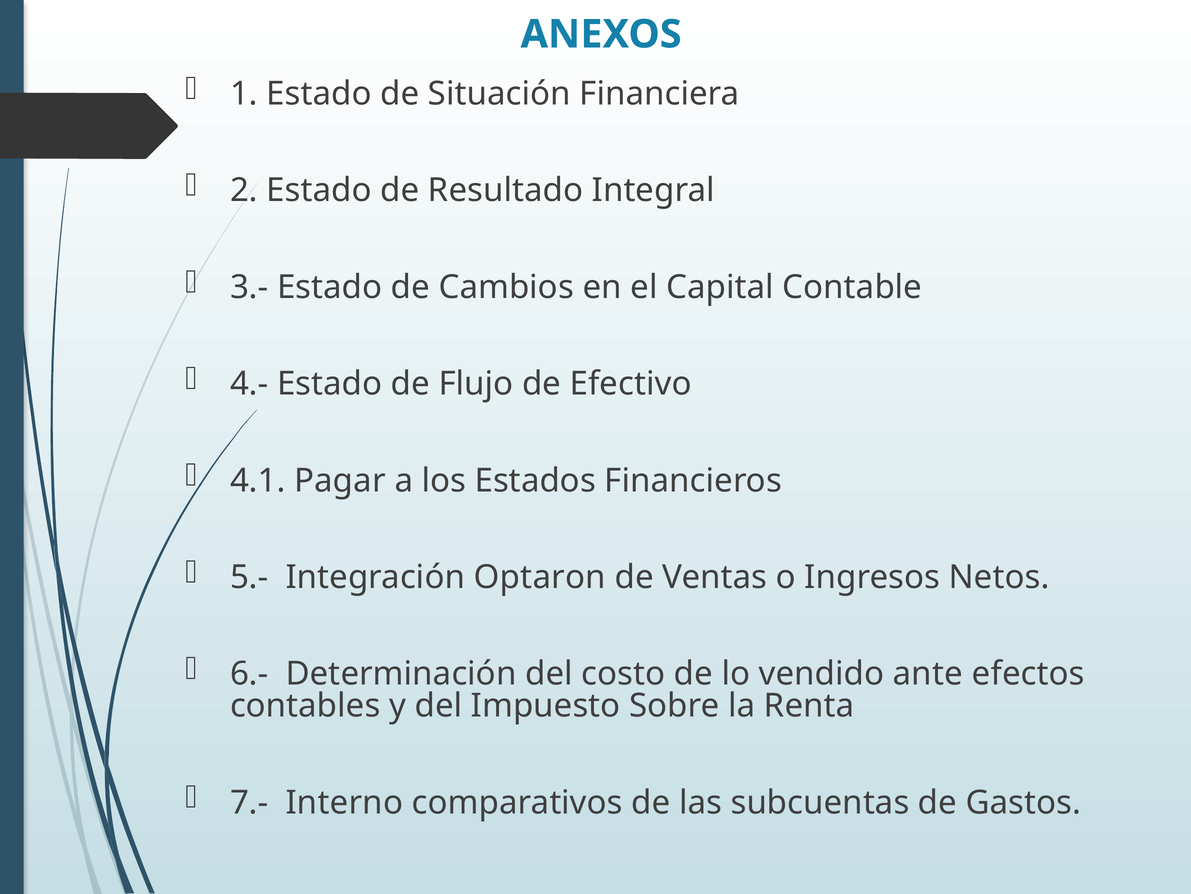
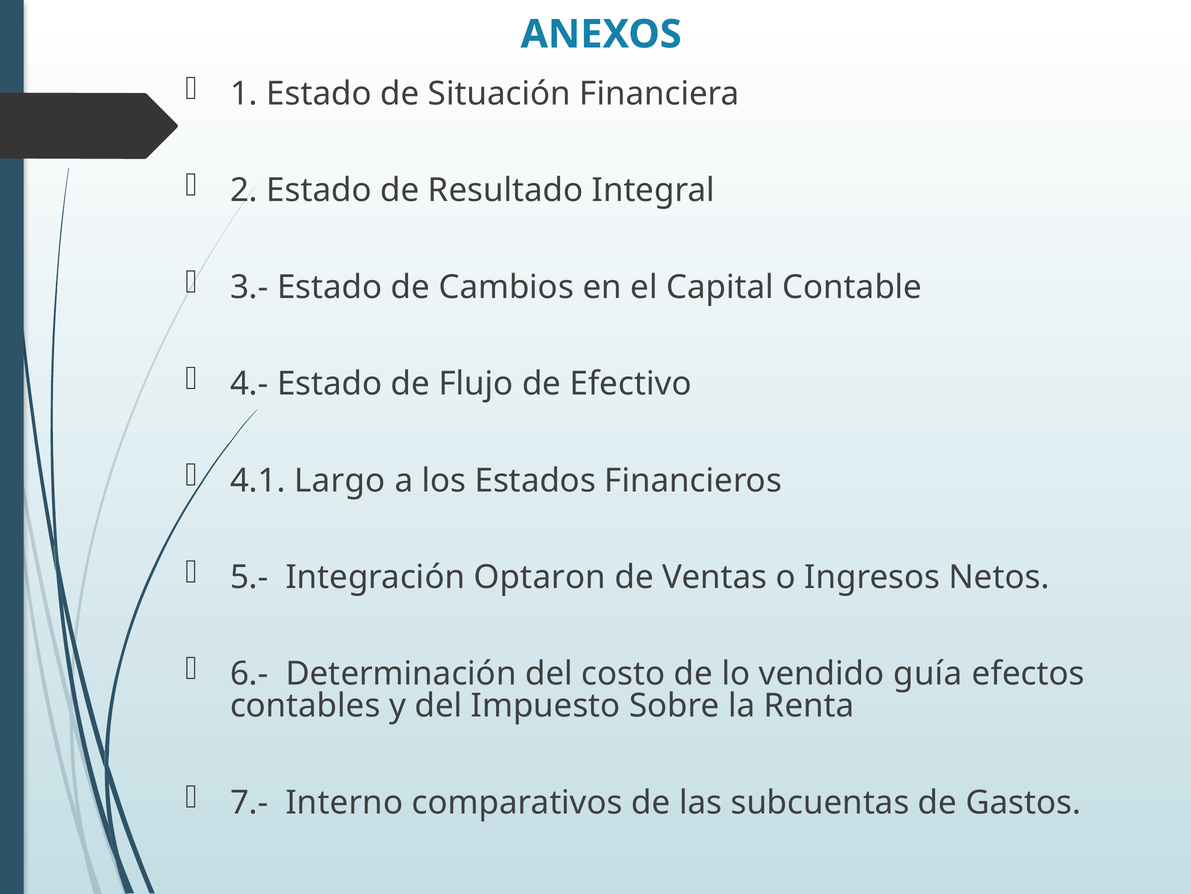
Pagar: Pagar -> Largo
ante: ante -> guía
